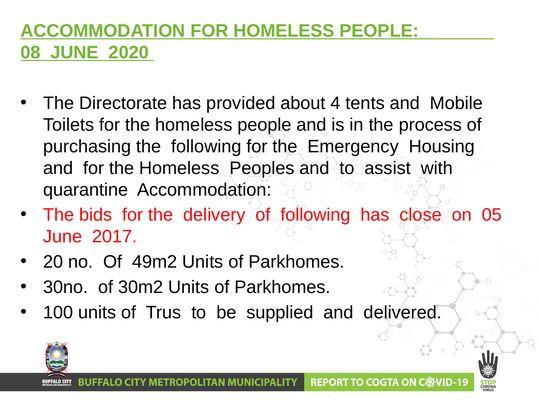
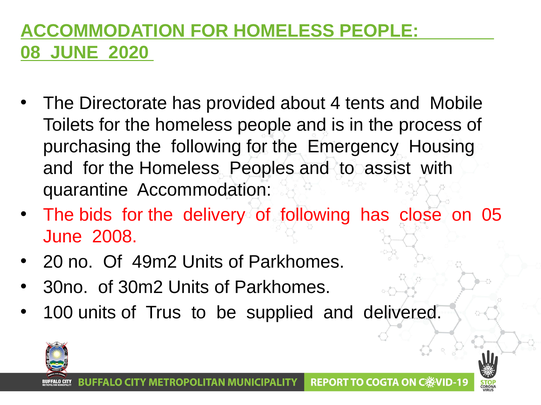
2017: 2017 -> 2008
